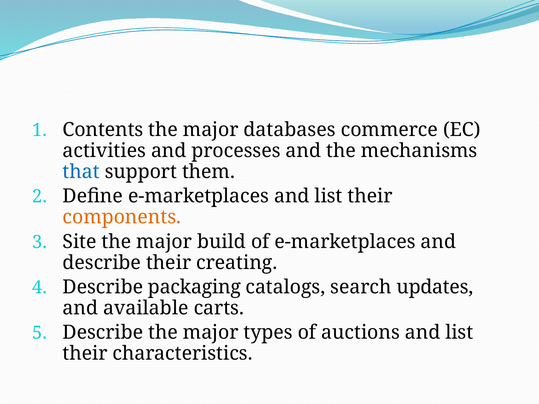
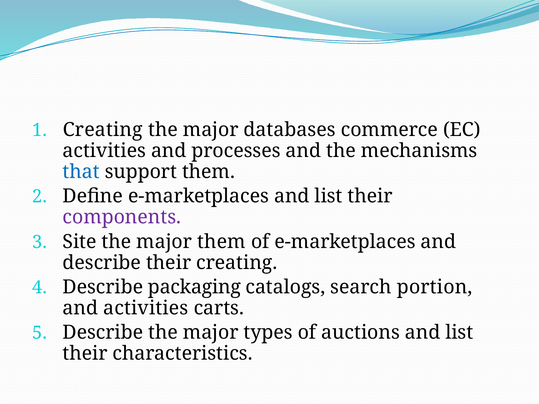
Contents at (103, 130): Contents -> Creating
components colour: orange -> purple
major build: build -> them
updates: updates -> portion
and available: available -> activities
